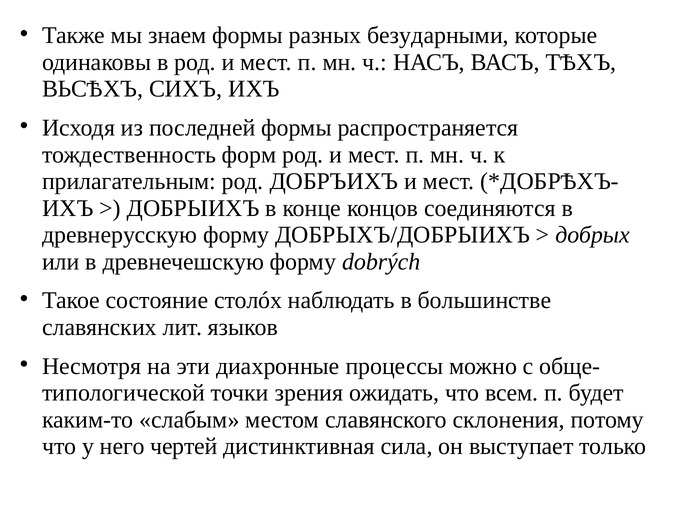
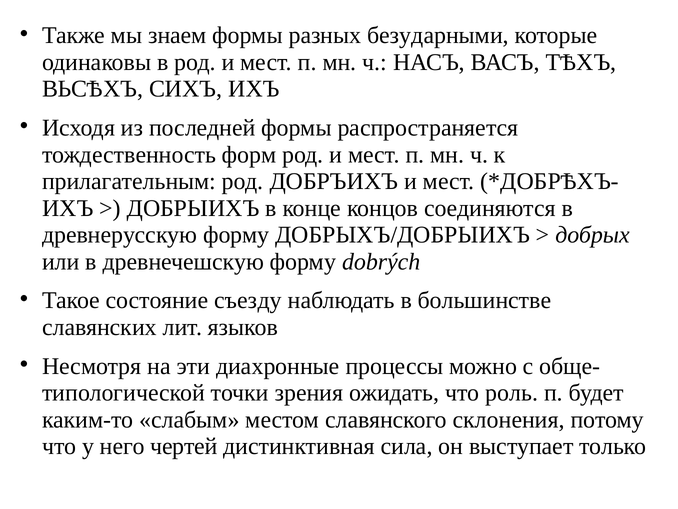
столóх: столóх -> съезду
всем: всем -> роль
